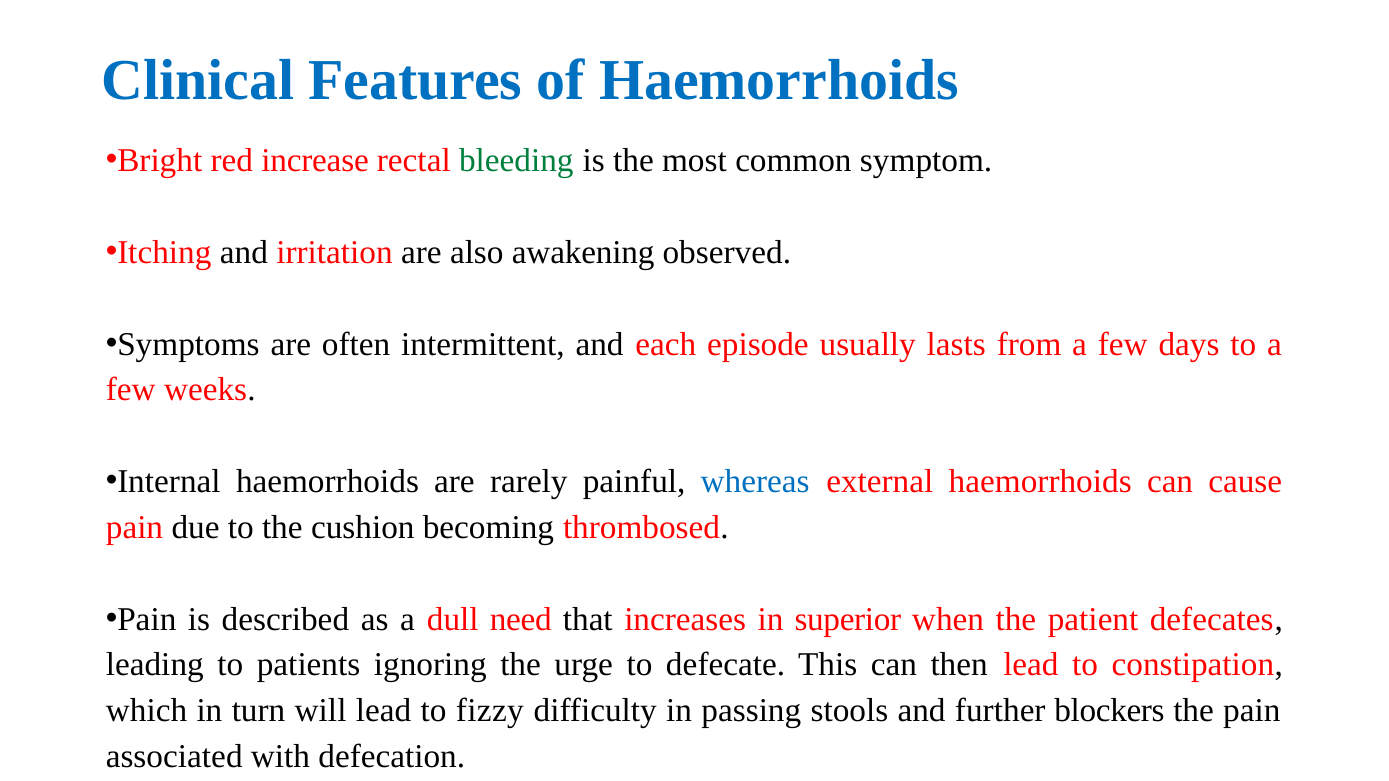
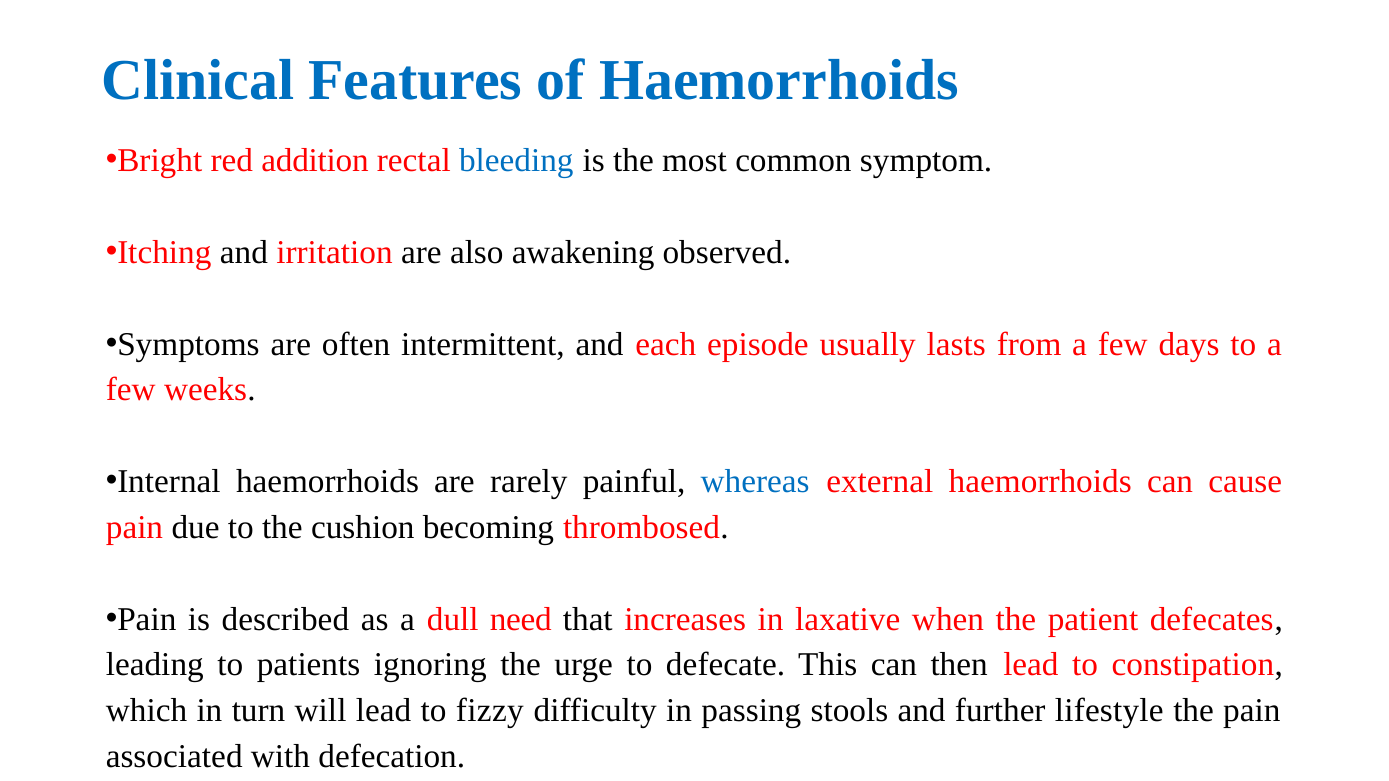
increase: increase -> addition
bleeding colour: green -> blue
superior: superior -> laxative
blockers: blockers -> lifestyle
